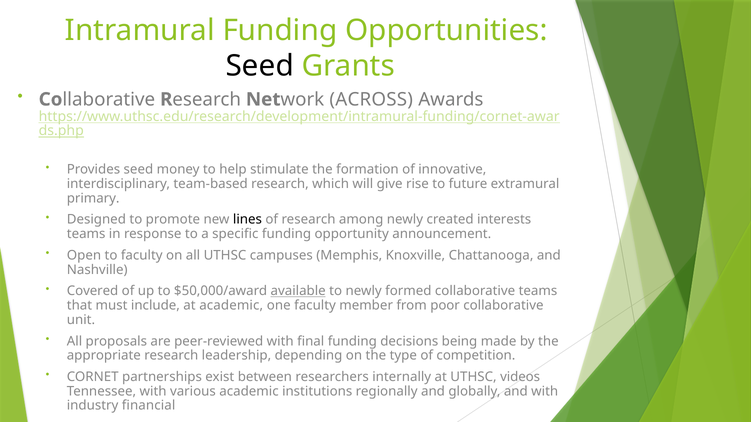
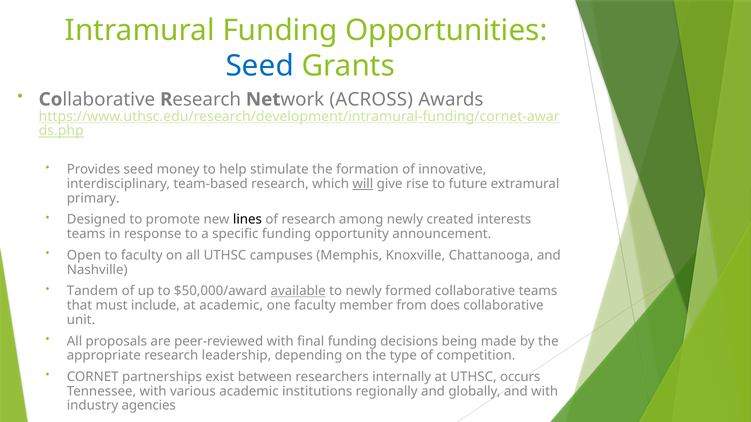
Seed at (260, 66) colour: black -> blue
will underline: none -> present
Covered: Covered -> Tandem
poor: poor -> does
videos: videos -> occurs
financial: financial -> agencies
